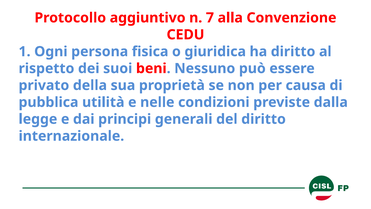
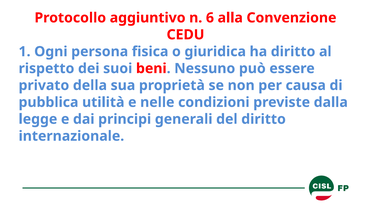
7: 7 -> 6
